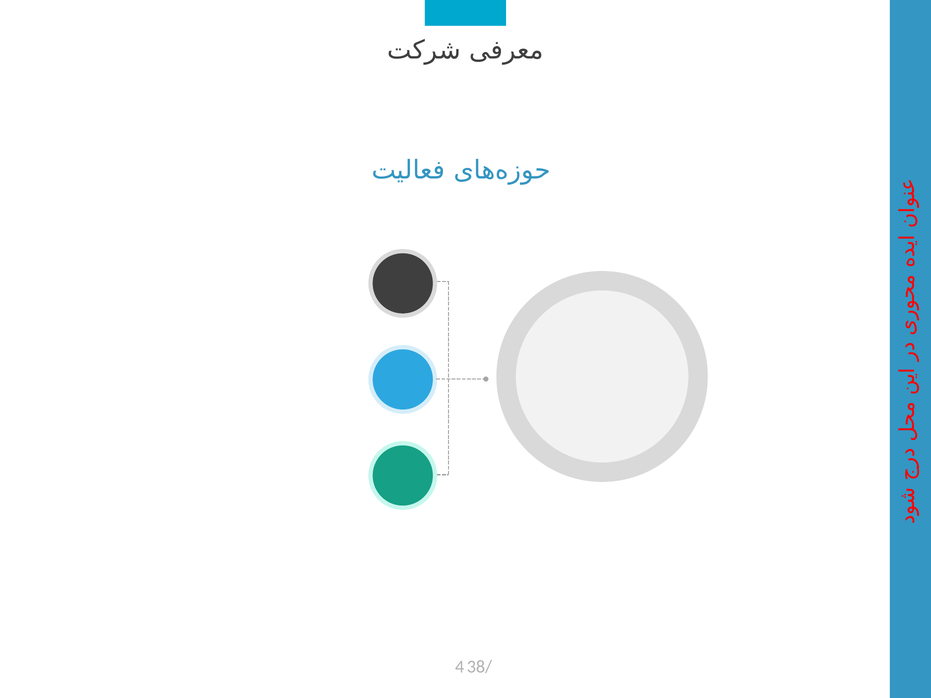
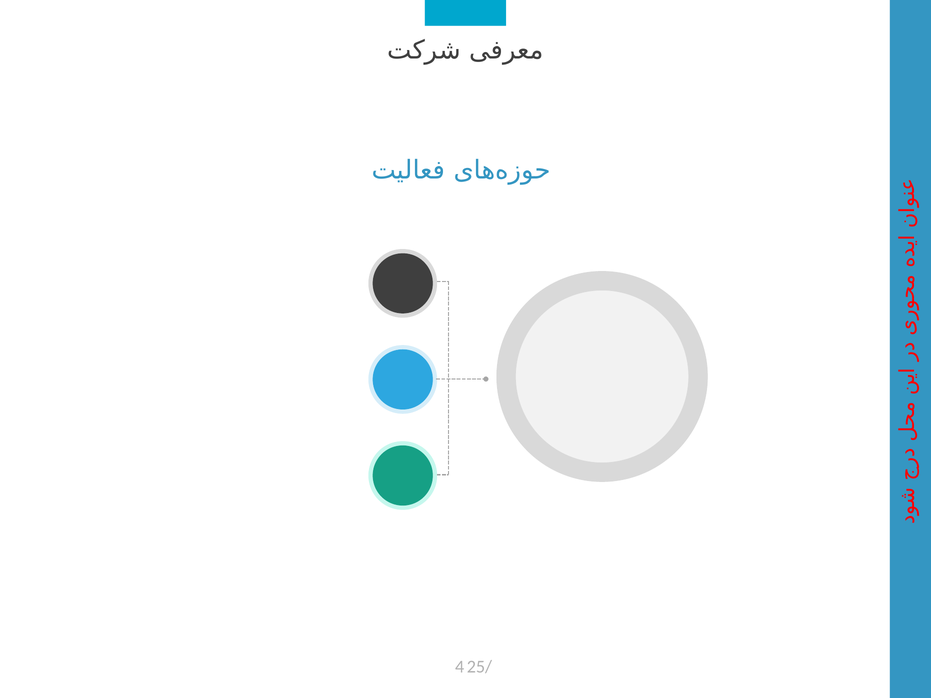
38/: 38/ -> 25/
